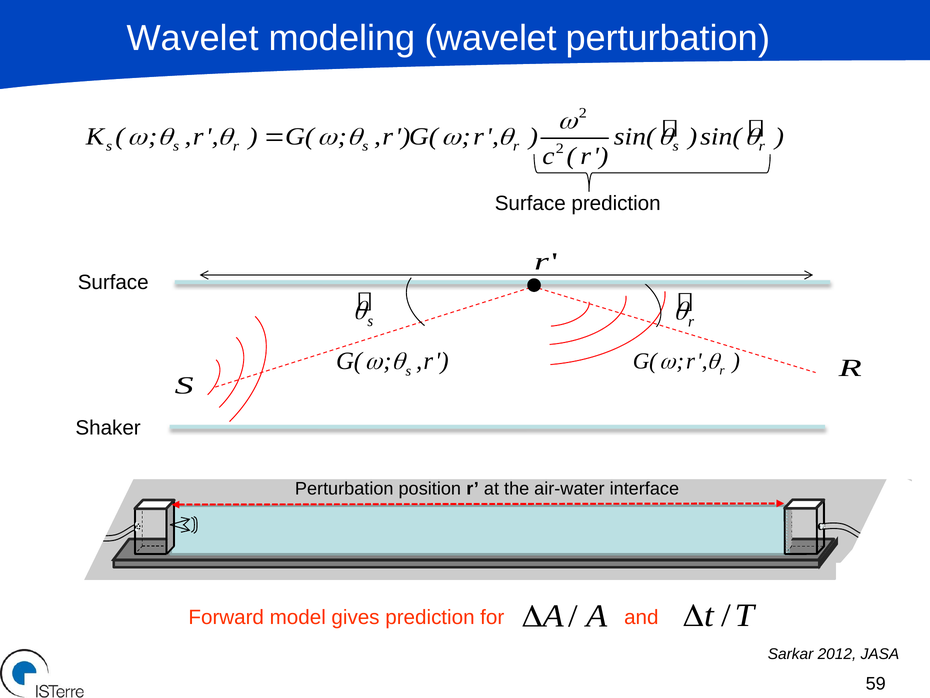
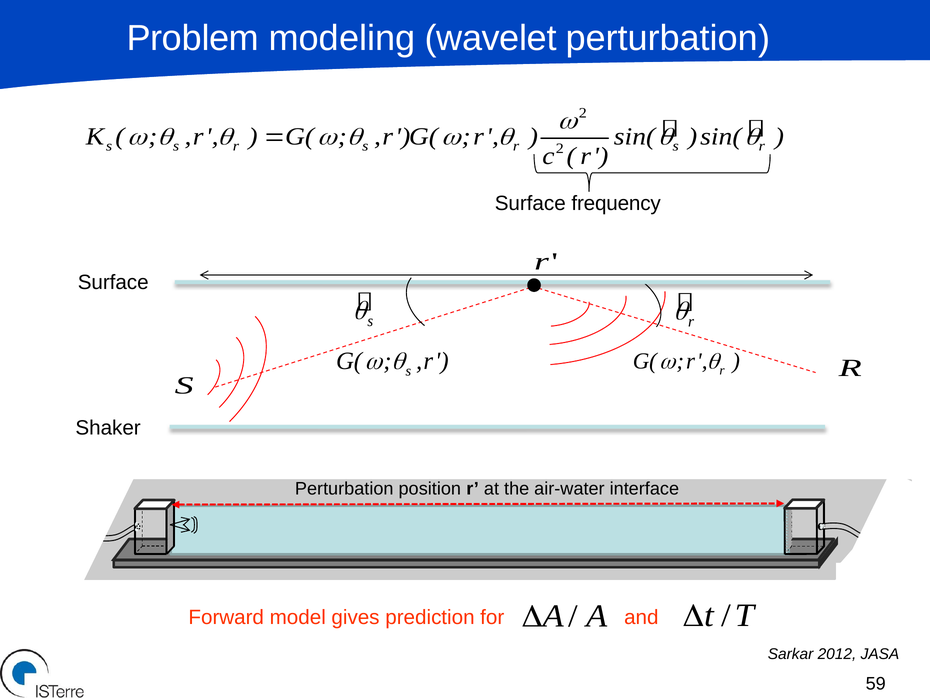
Wavelet at (193, 38): Wavelet -> Problem
Surface prediction: prediction -> frequency
